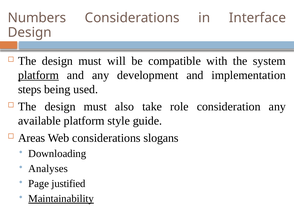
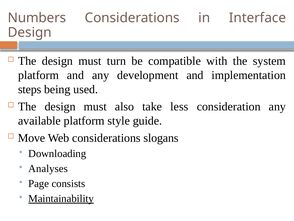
will: will -> turn
platform at (38, 75) underline: present -> none
role: role -> less
Areas: Areas -> Move
justified: justified -> consists
